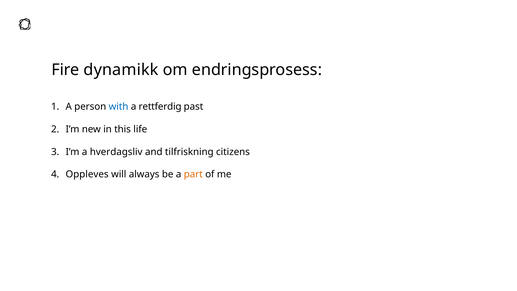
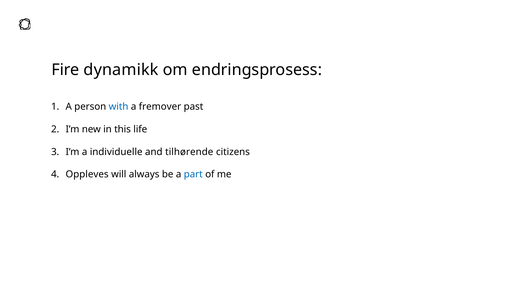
rettferdig: rettferdig -> fremover
hverdagsliv: hverdagsliv -> individuelle
tilfriskning: tilfriskning -> tilhørende
part colour: orange -> blue
